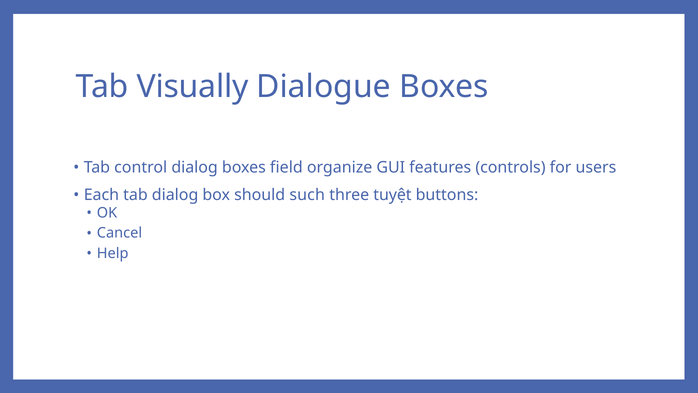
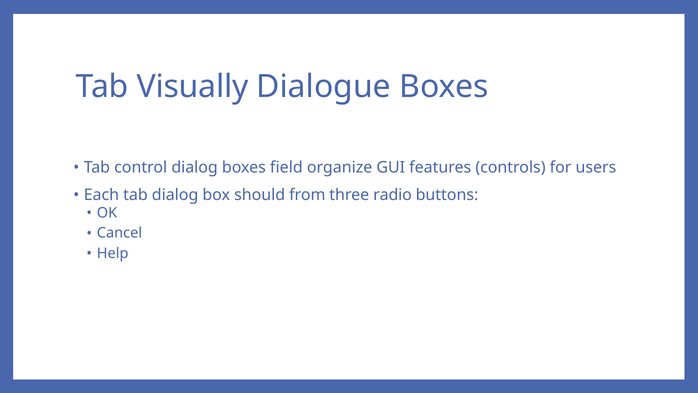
such: such -> from
tuyệt: tuyệt -> radio
